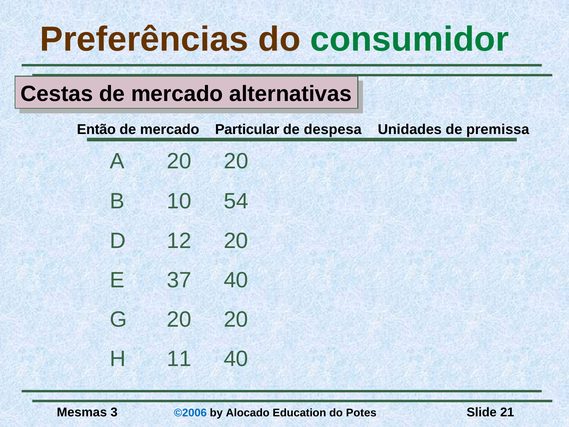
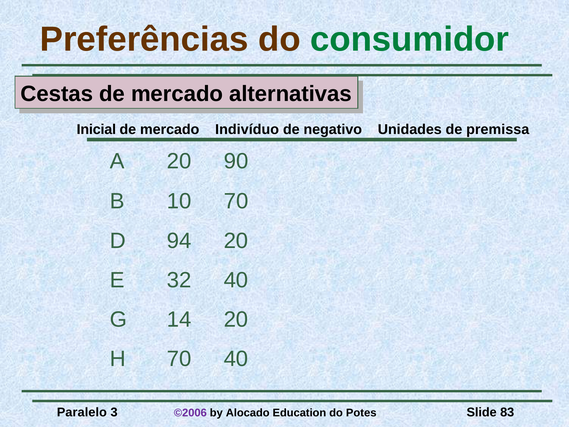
Então: Então -> Inicial
Particular: Particular -> Indivíduo
despesa: despesa -> negativo
A 20 20: 20 -> 90
10 54: 54 -> 70
12: 12 -> 94
37: 37 -> 32
G 20: 20 -> 14
H 11: 11 -> 70
Mesmas: Mesmas -> Paralelo
©2006 colour: blue -> purple
21: 21 -> 83
